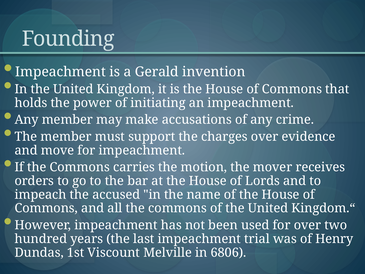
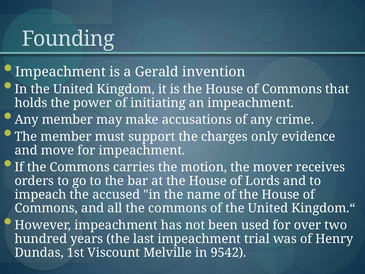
charges over: over -> only
6806: 6806 -> 9542
